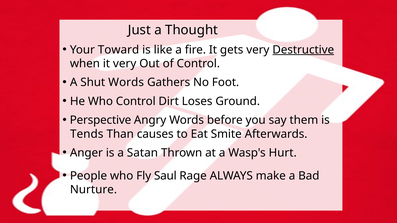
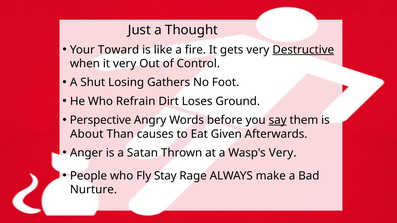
Shut Words: Words -> Losing
Who Control: Control -> Refrain
say underline: none -> present
Tends: Tends -> About
Smite: Smite -> Given
Wasp's Hurt: Hurt -> Very
Saul: Saul -> Stay
